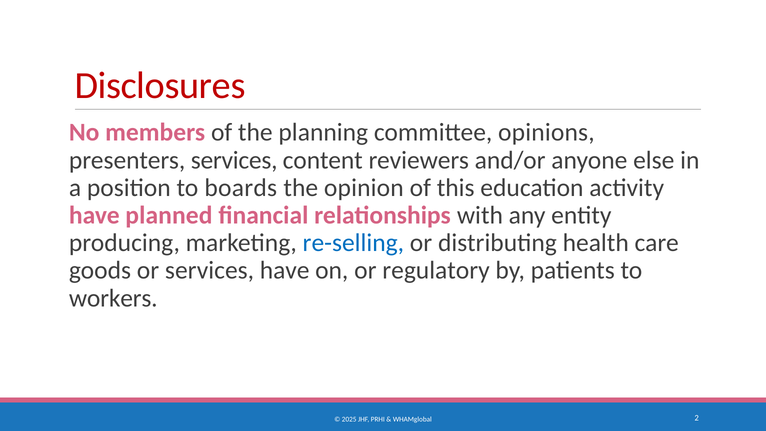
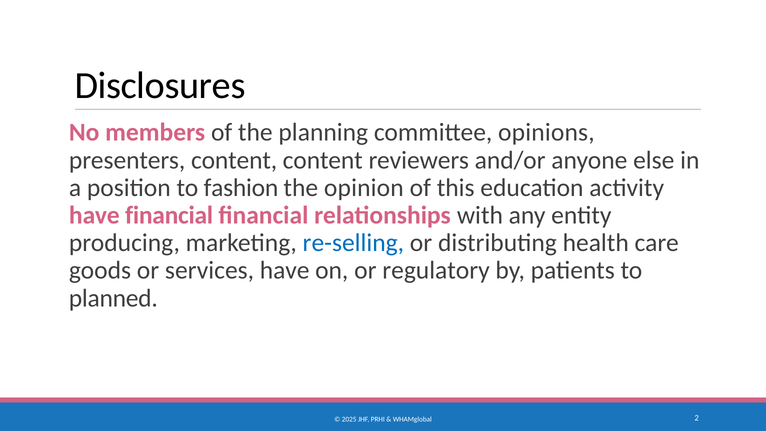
Disclosures colour: red -> black
presenters services: services -> content
boards: boards -> fashion
have planned: planned -> financial
workers: workers -> planned
